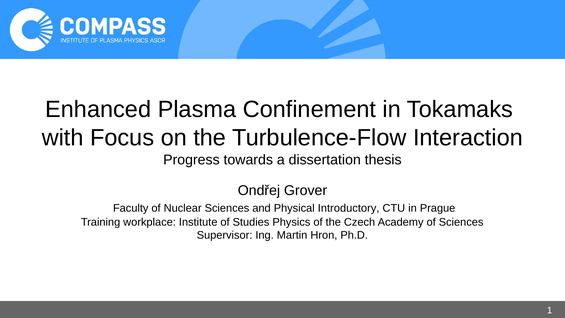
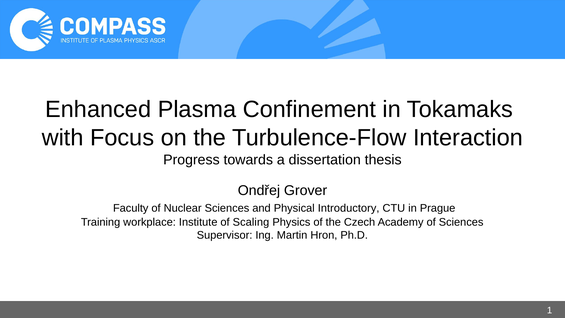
Studies: Studies -> Scaling
